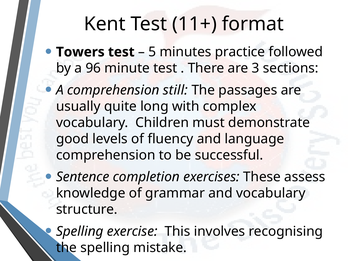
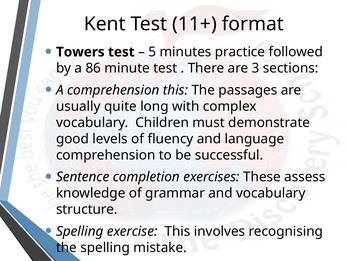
96: 96 -> 86
comprehension still: still -> this
